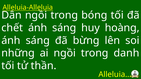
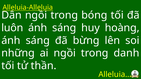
chết: chết -> luôn
